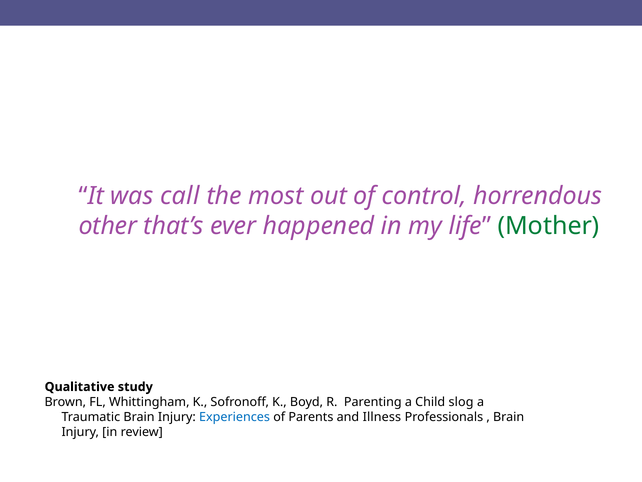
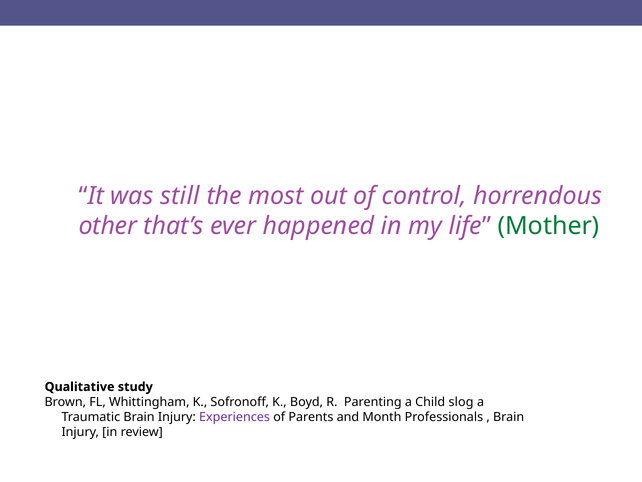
call: call -> still
Experiences colour: blue -> purple
Illness: Illness -> Month
